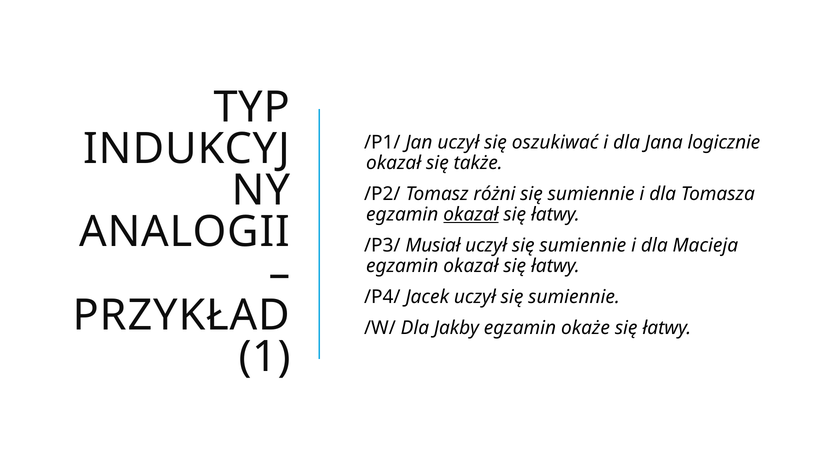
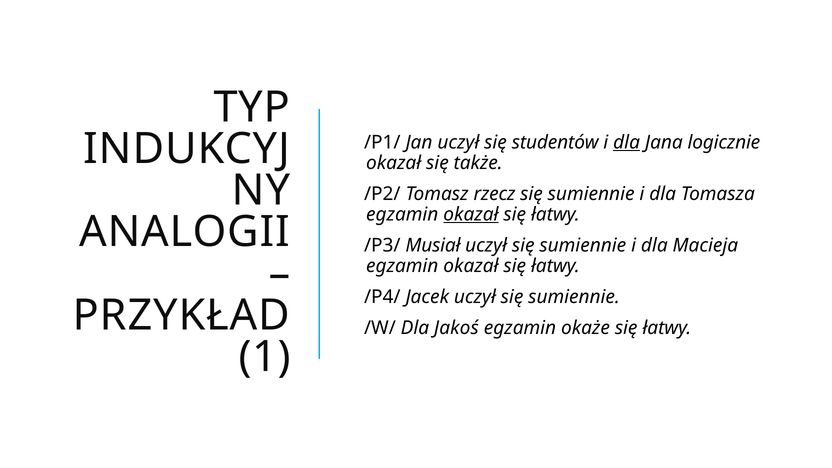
oszukiwać: oszukiwać -> studentów
dla at (627, 142) underline: none -> present
różni: różni -> rzecz
Jakby: Jakby -> Jakoś
